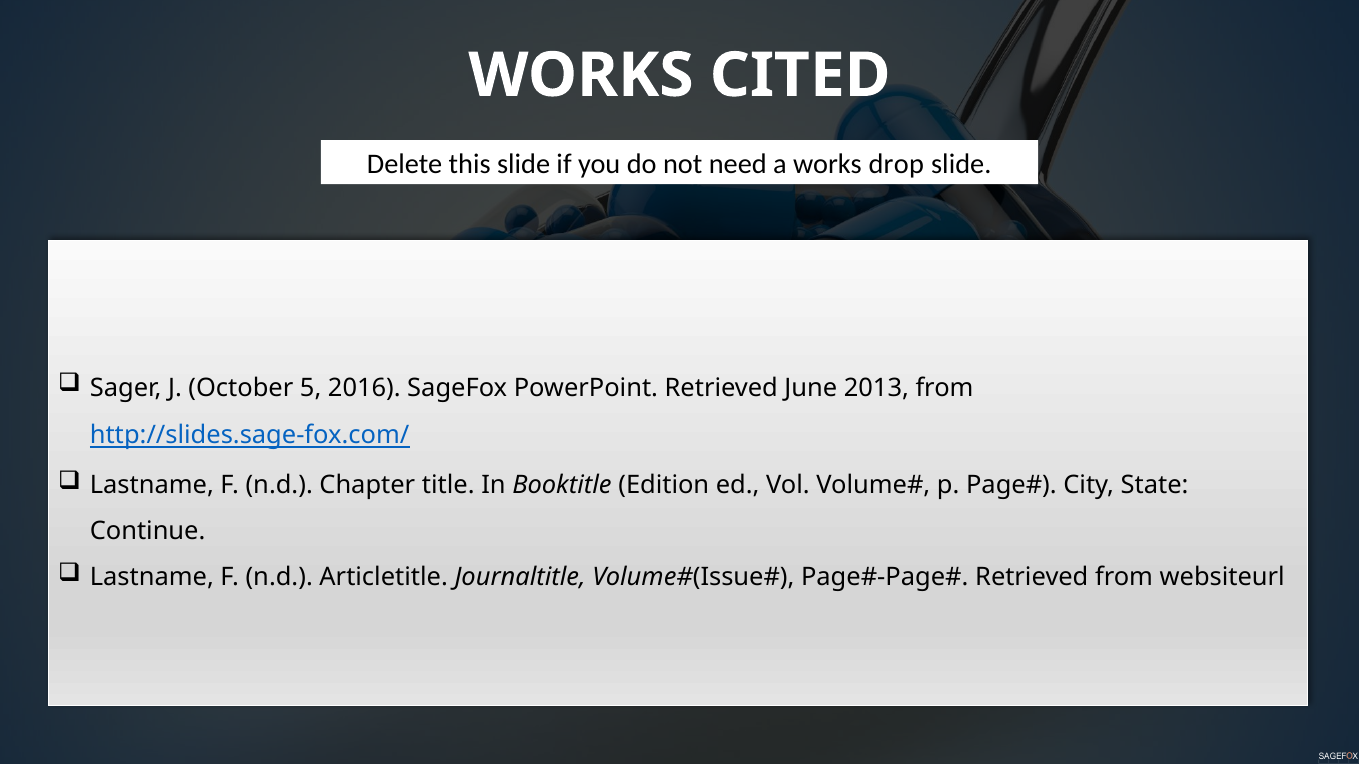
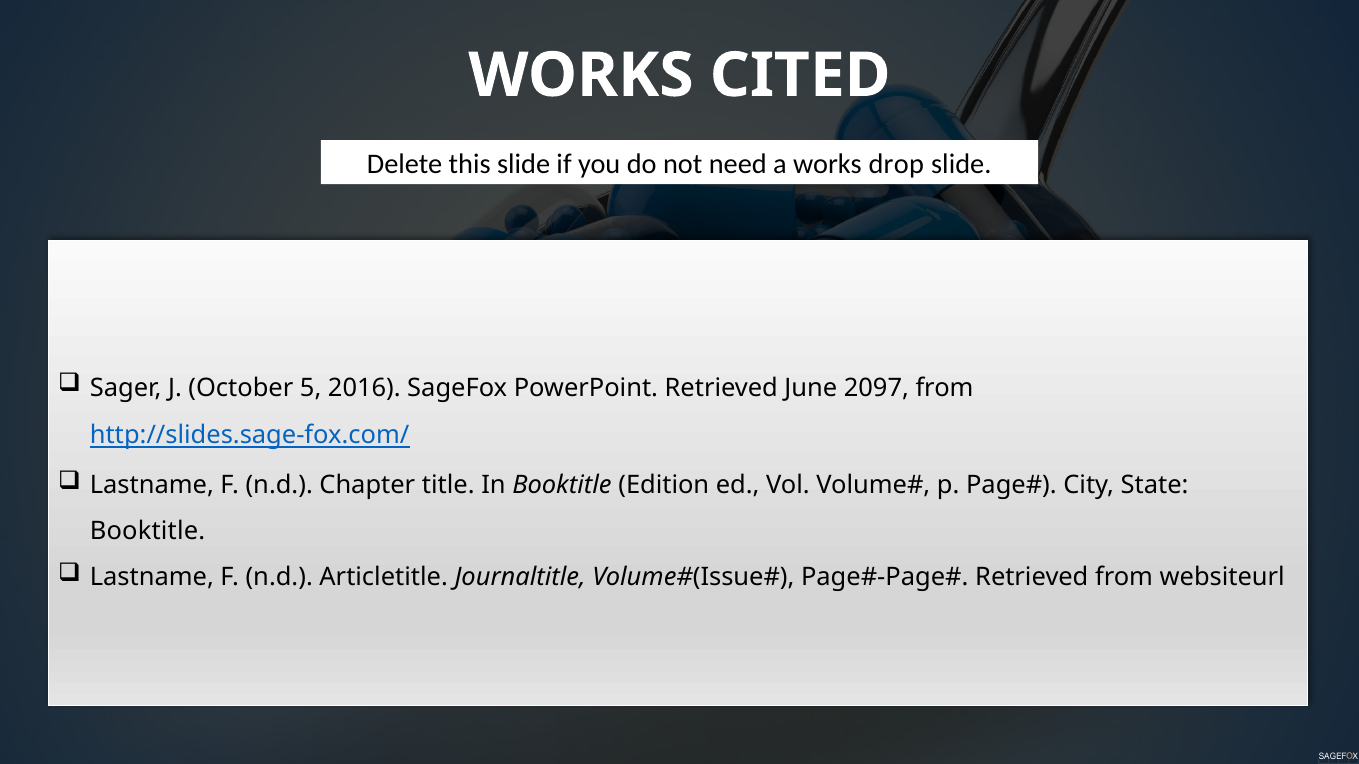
2013: 2013 -> 2097
Continue at (148, 532): Continue -> Booktitle
